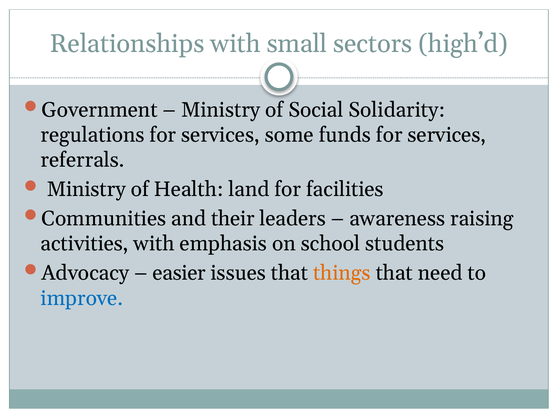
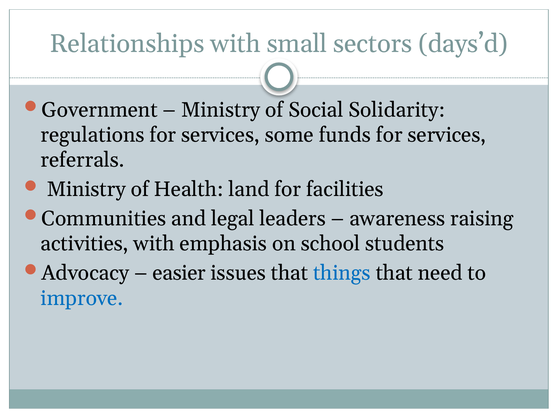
high’d: high’d -> days’d
their: their -> legal
things colour: orange -> blue
